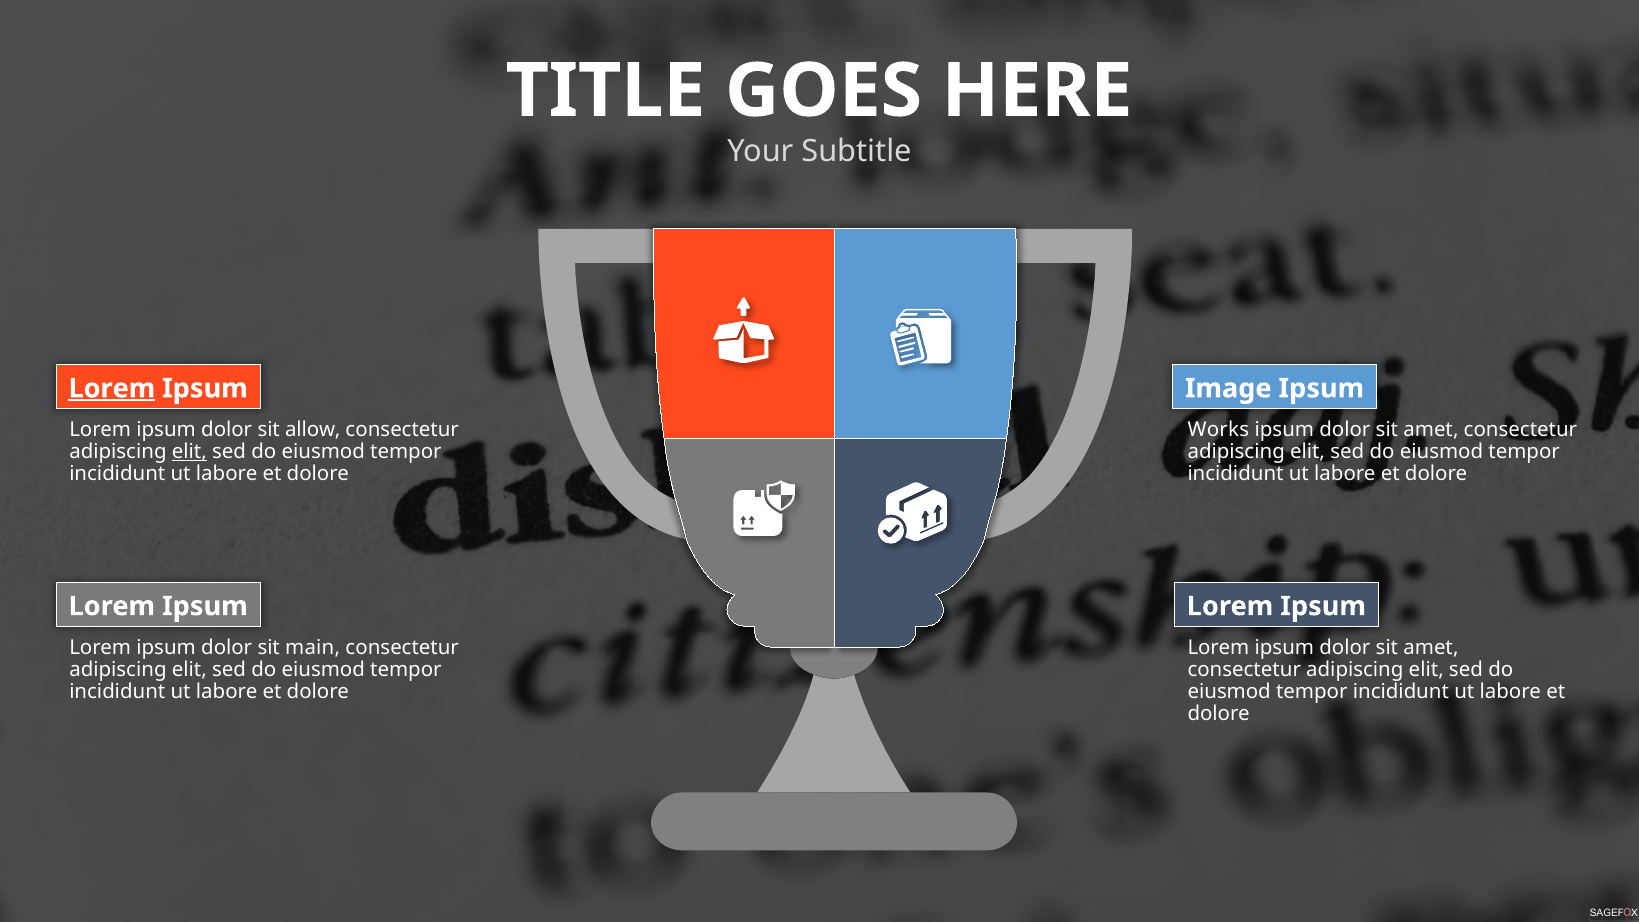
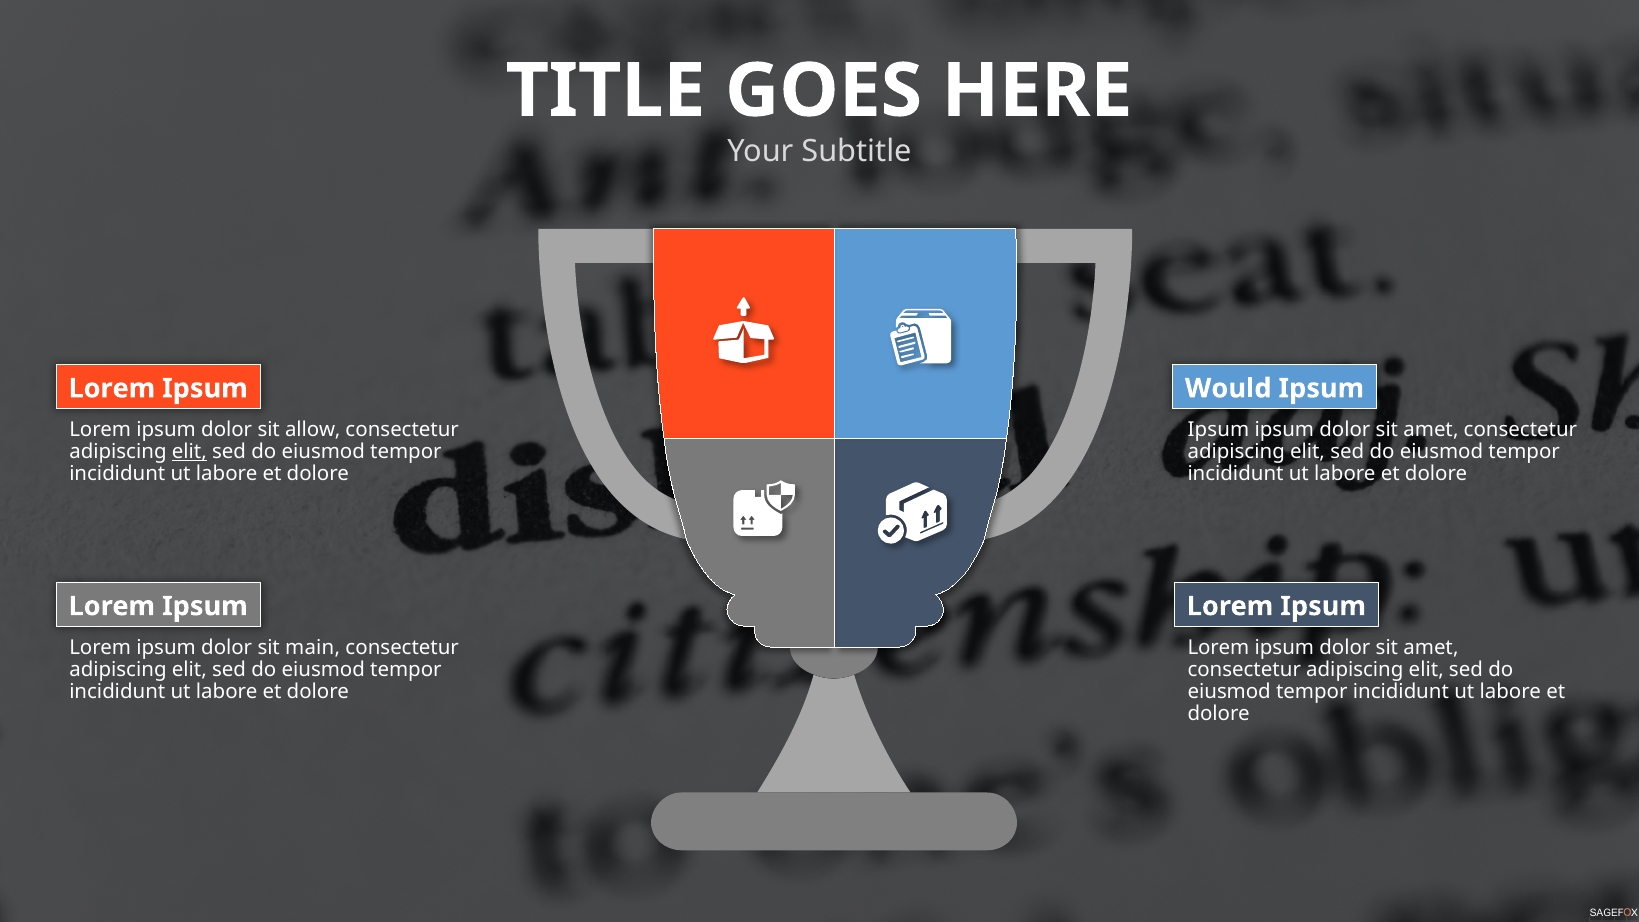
Lorem at (112, 388) underline: present -> none
Image: Image -> Would
Works at (1218, 430): Works -> Ipsum
